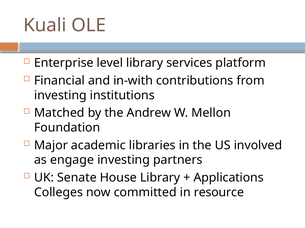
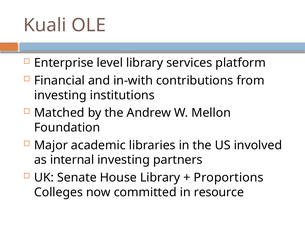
engage: engage -> internal
Applications: Applications -> Proportions
